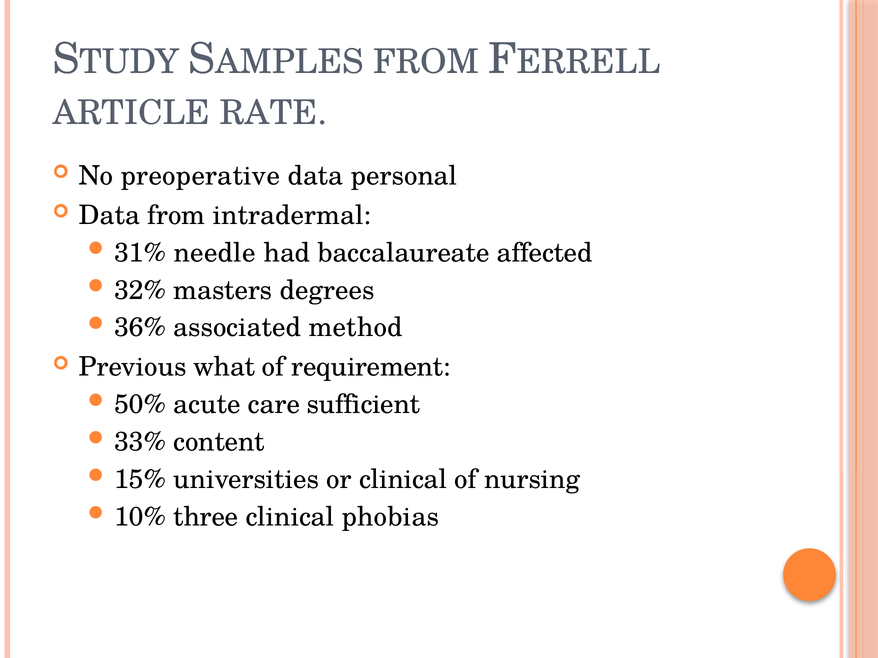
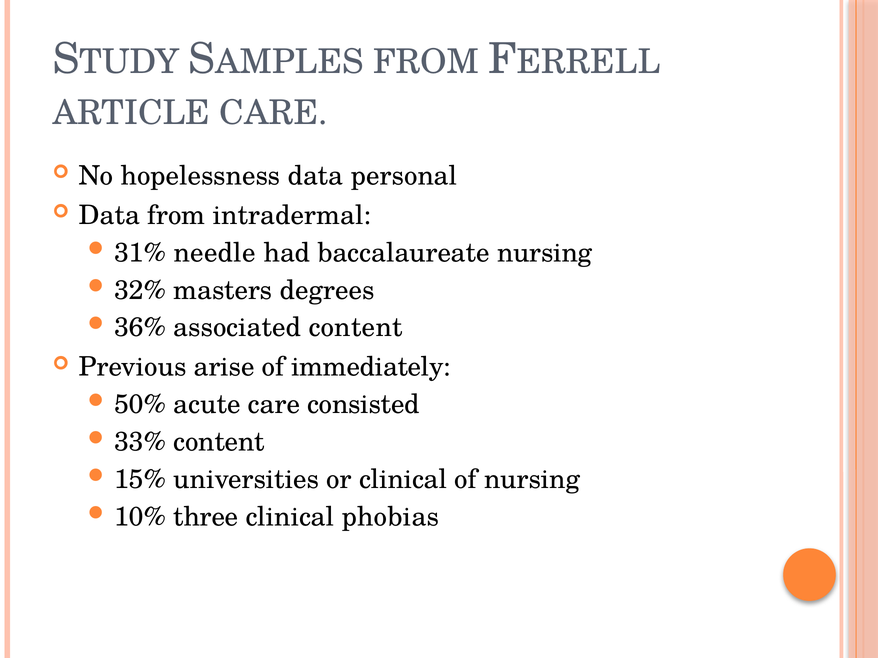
ARTICLE RATE: RATE -> CARE
preoperative: preoperative -> hopelessness
baccalaureate affected: affected -> nursing
associated method: method -> content
what: what -> arise
requirement: requirement -> immediately
sufficient: sufficient -> consisted
